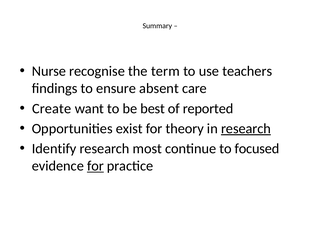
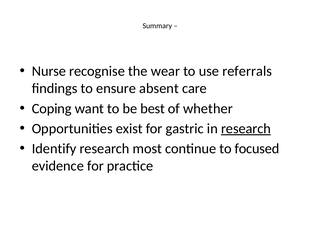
term: term -> wear
teachers: teachers -> referrals
Create: Create -> Coping
reported: reported -> whether
theory: theory -> gastric
for at (95, 166) underline: present -> none
